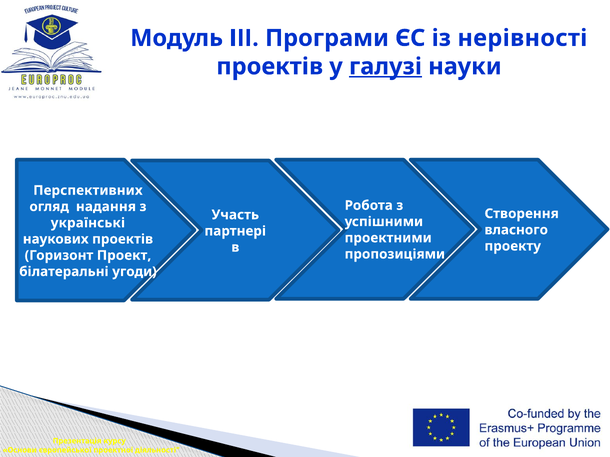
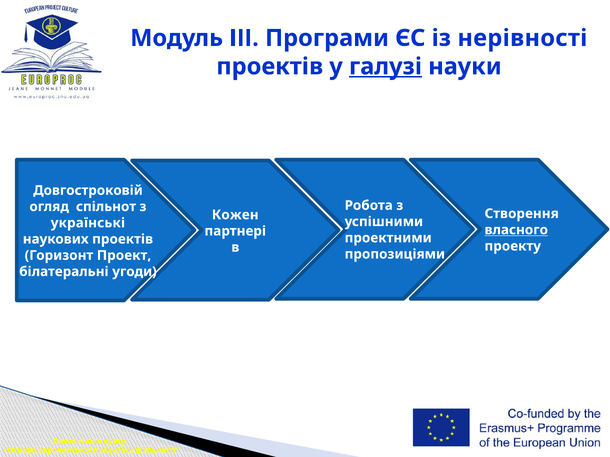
Перспективних: Перспективних -> Довгостроковій
надання: надання -> спільнот
Участь: Участь -> Кожен
власного underline: none -> present
